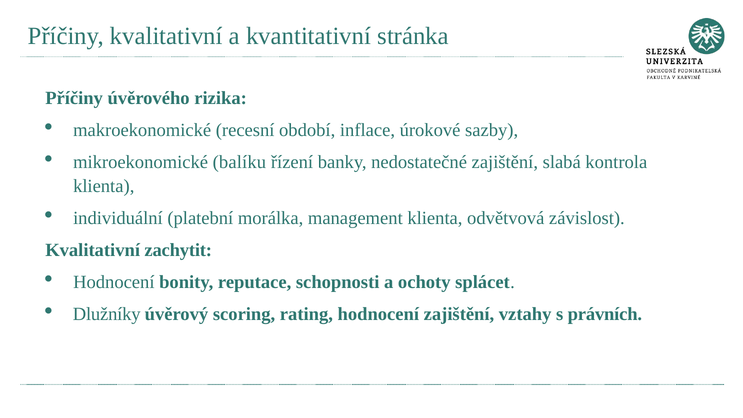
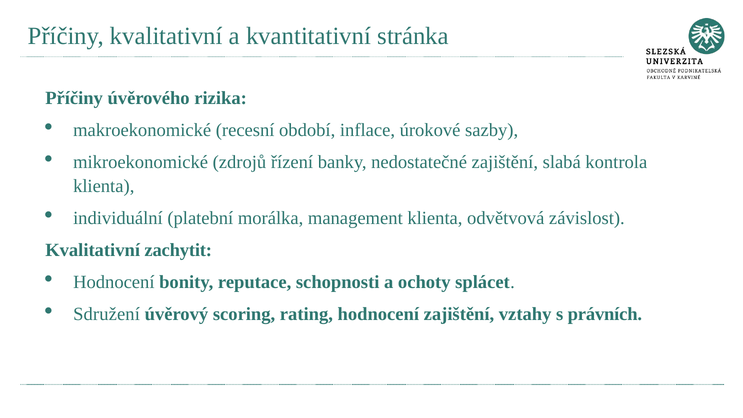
balíku: balíku -> zdrojů
Dlužníky: Dlužníky -> Sdružení
